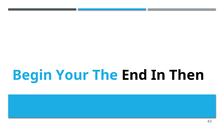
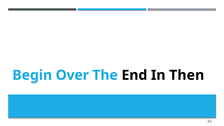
Your: Your -> Over
